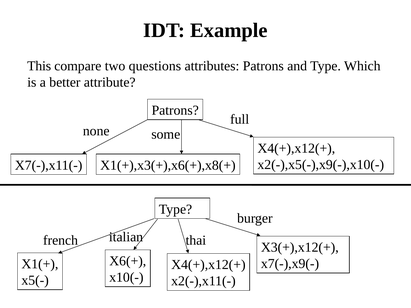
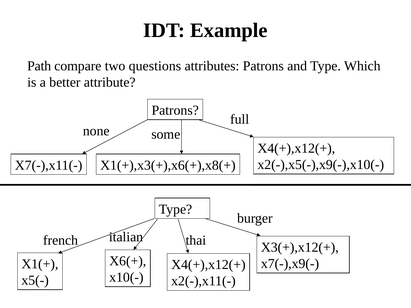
This: This -> Path
